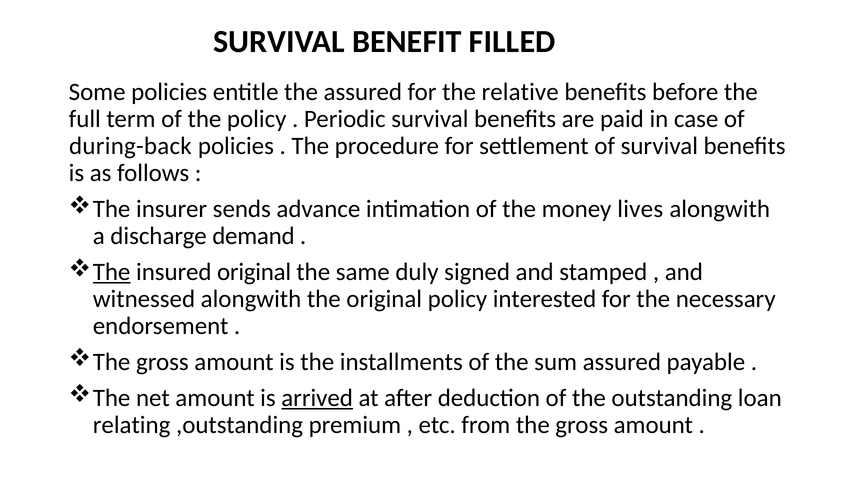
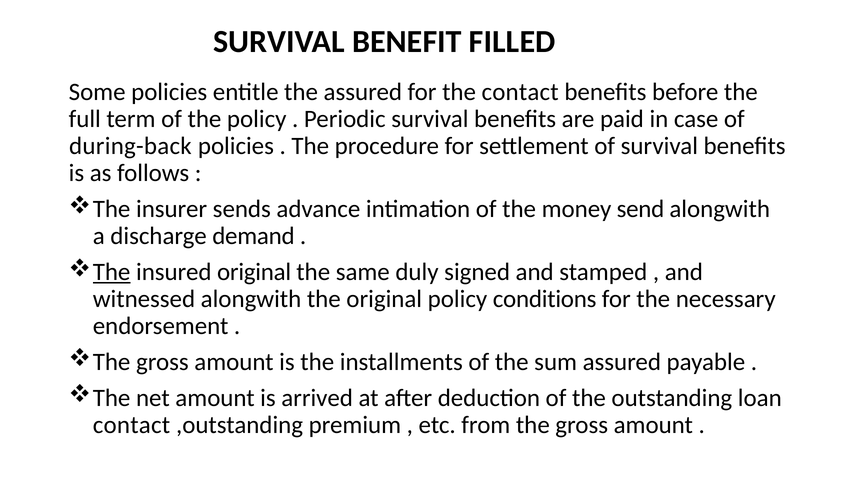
the relative: relative -> contact
lives: lives -> send
interested: interested -> conditions
arrived underline: present -> none
relating at (132, 424): relating -> contact
